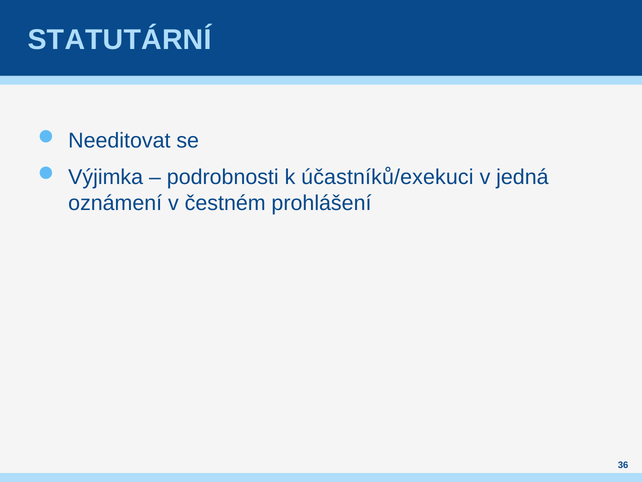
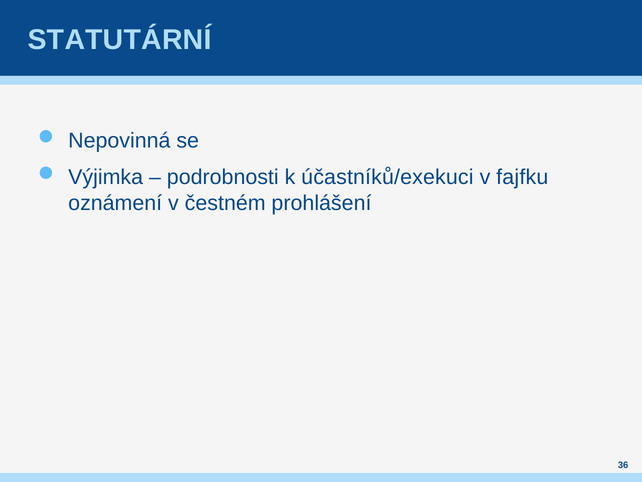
Needitovat: Needitovat -> Nepovinná
jedná: jedná -> fajfku
